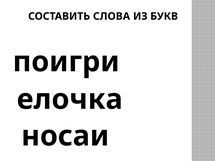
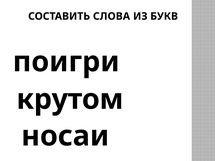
елочка: елочка -> крутом
